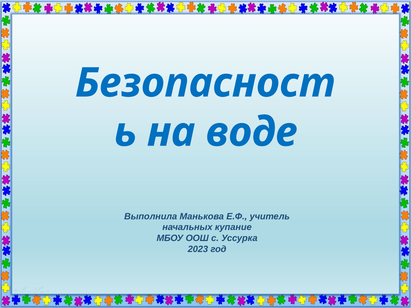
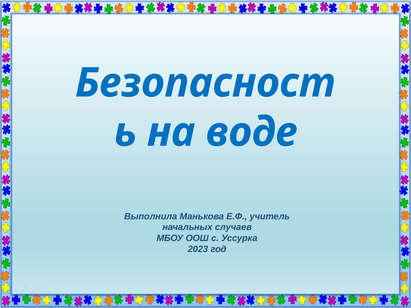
купание: купание -> случаев
